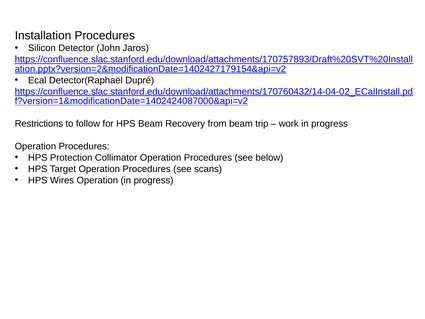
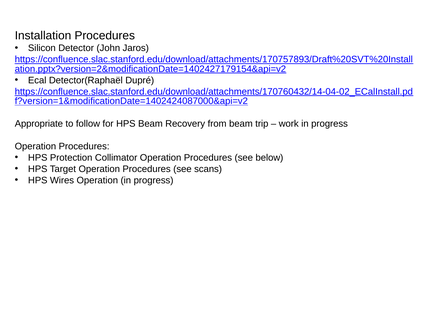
Restrictions: Restrictions -> Appropriate
